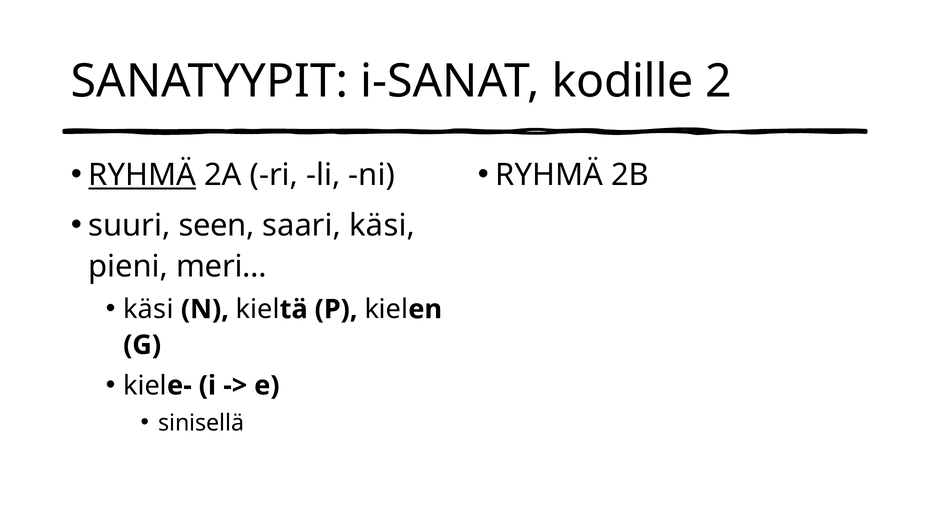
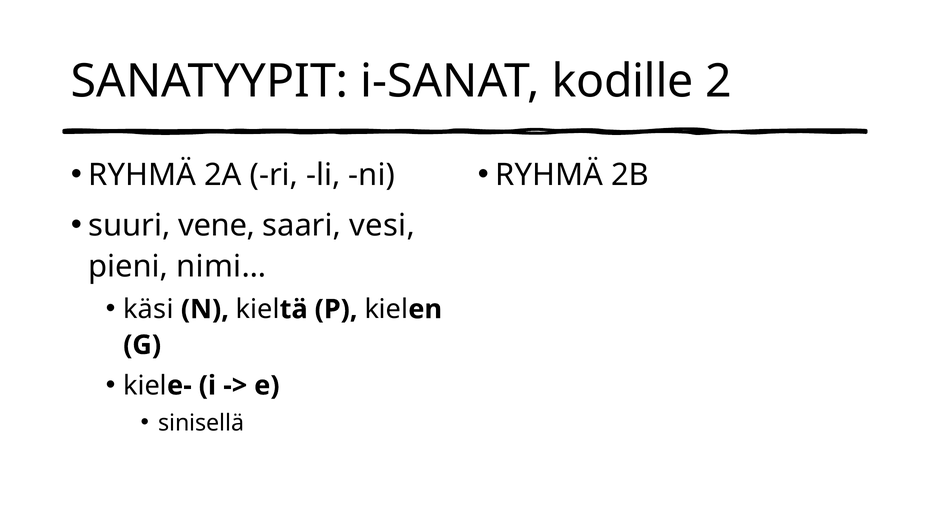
RYHMÄ at (142, 175) underline: present -> none
seen: seen -> vene
saari käsi: käsi -> vesi
meri…: meri… -> nimi…
